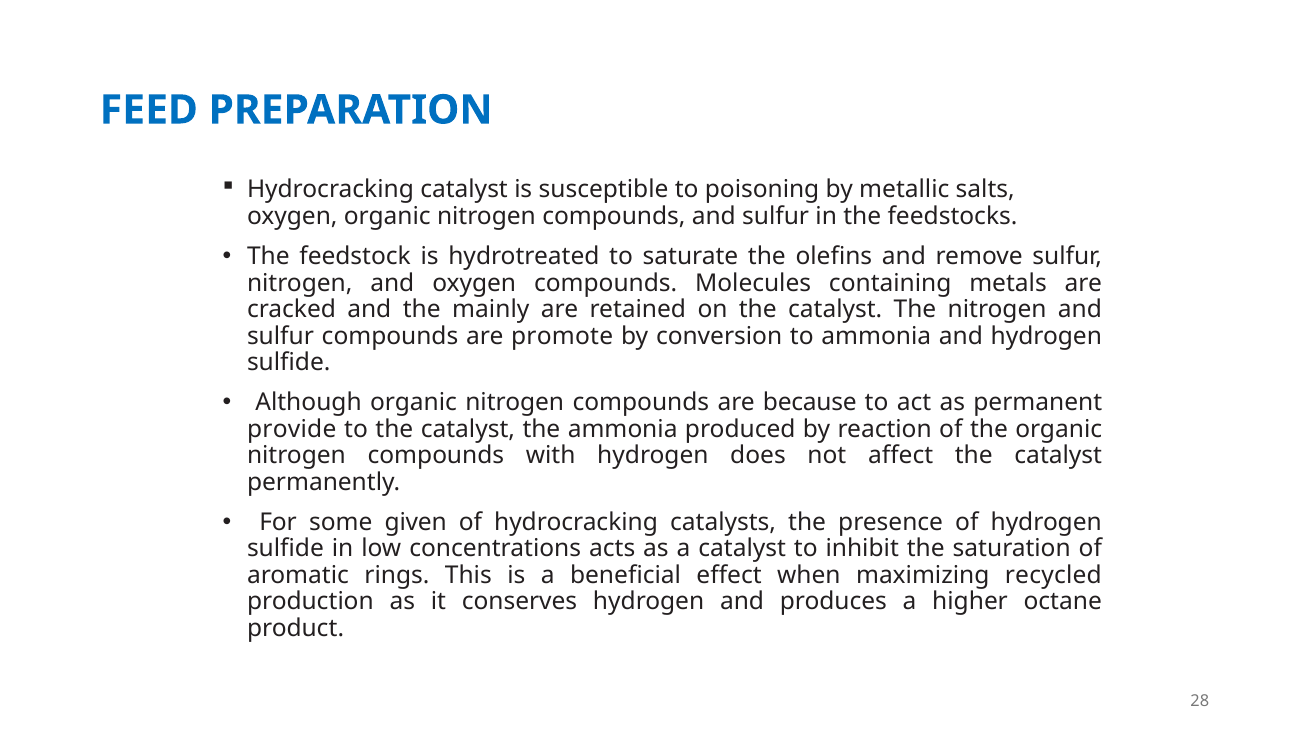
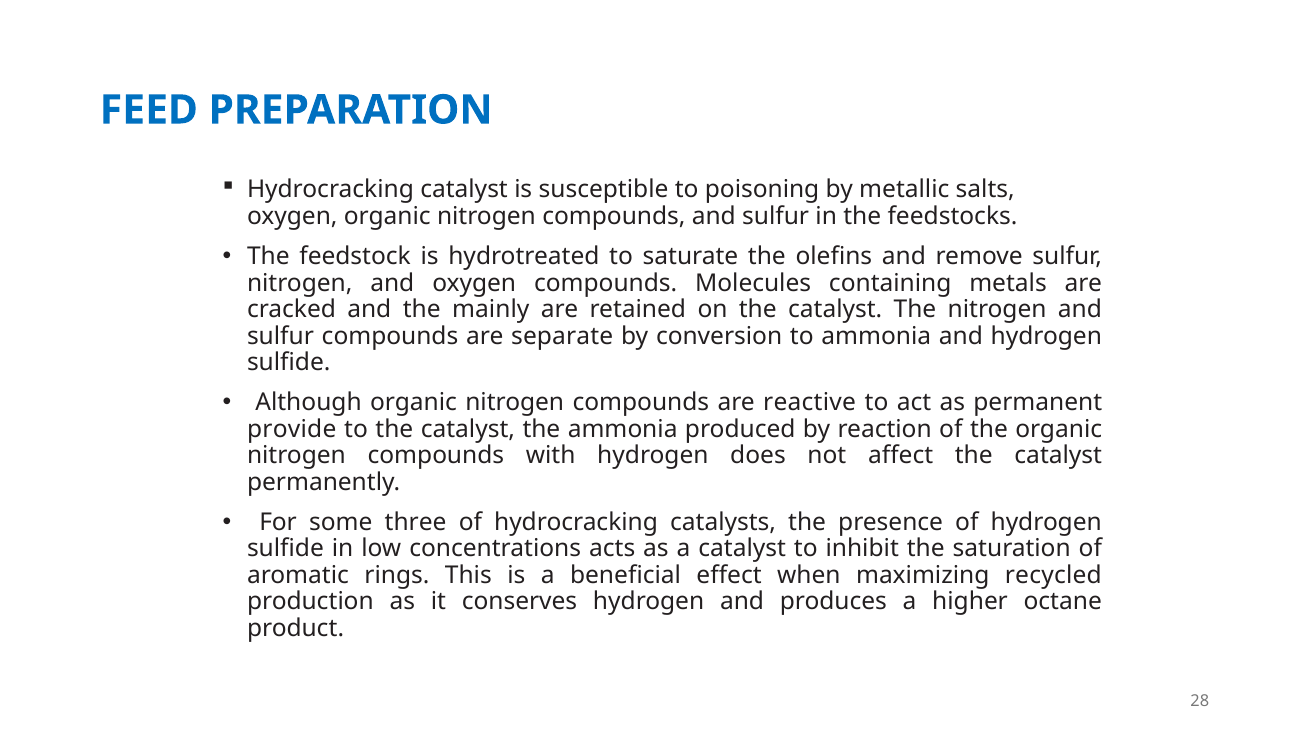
promote: promote -> separate
because: because -> reactive
given: given -> three
